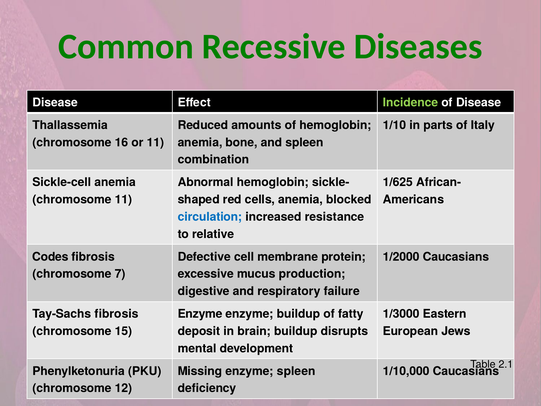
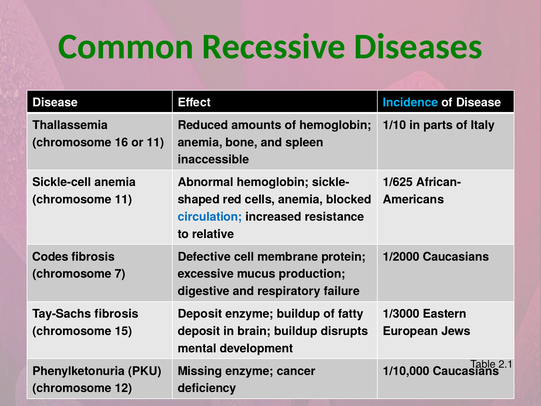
Incidence colour: light green -> light blue
combination: combination -> inaccessible
Enzyme at (200, 314): Enzyme -> Deposit
enzyme spleen: spleen -> cancer
